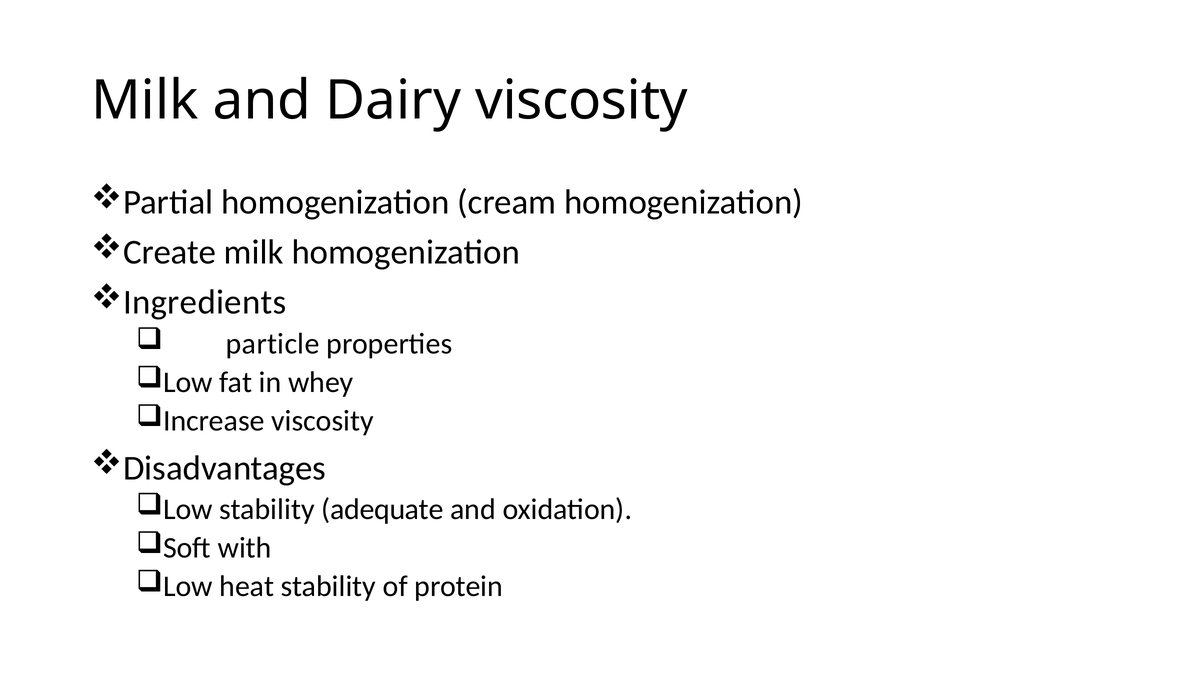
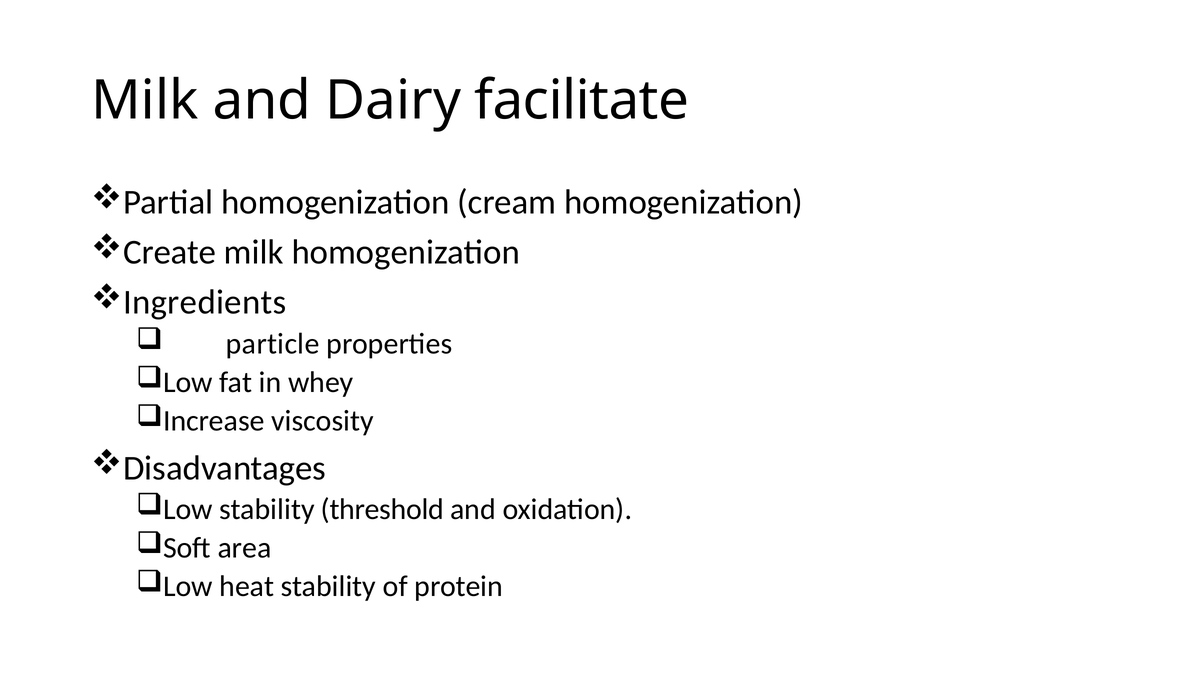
Dairy viscosity: viscosity -> facilitate
adequate: adequate -> threshold
with: with -> area
